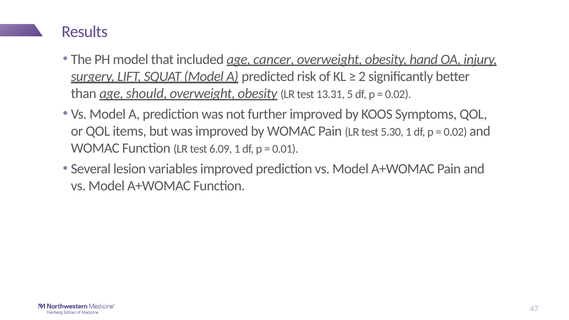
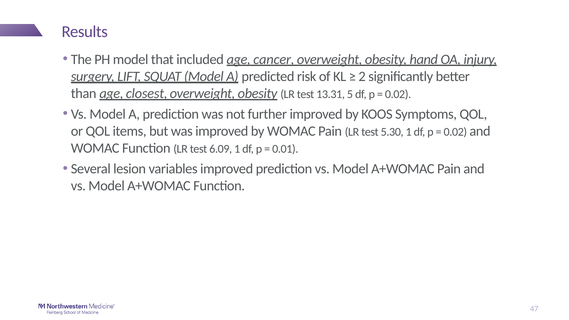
should: should -> closest
